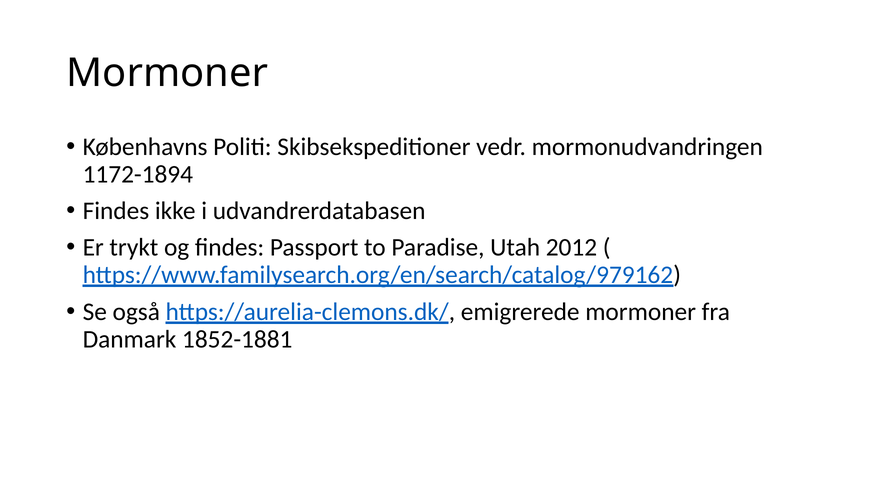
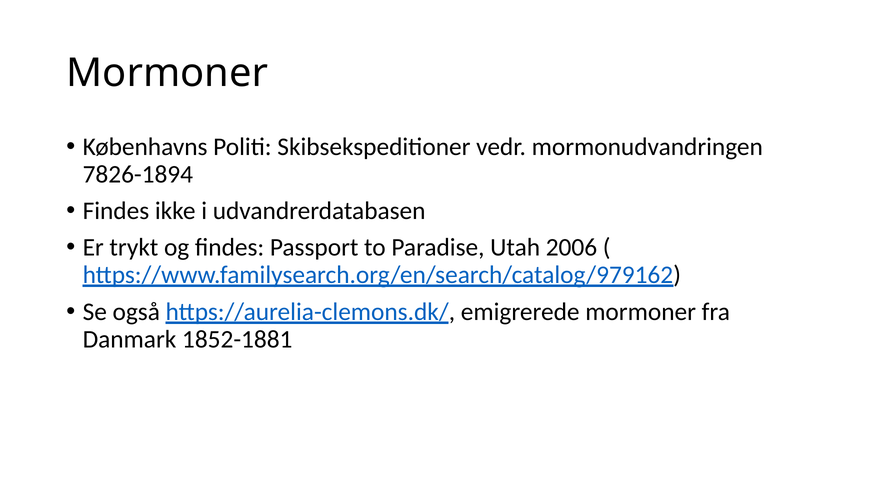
1172-1894: 1172-1894 -> 7826-1894
2012: 2012 -> 2006
